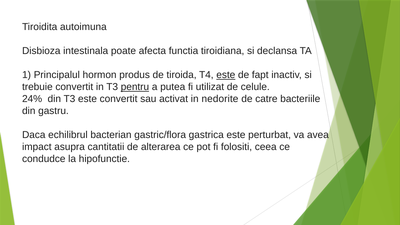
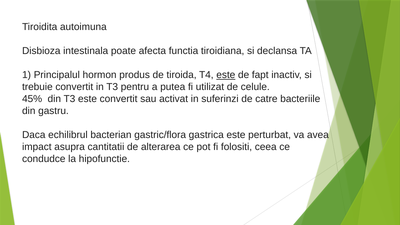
pentru underline: present -> none
24%: 24% -> 45%
nedorite: nedorite -> suferinzi
